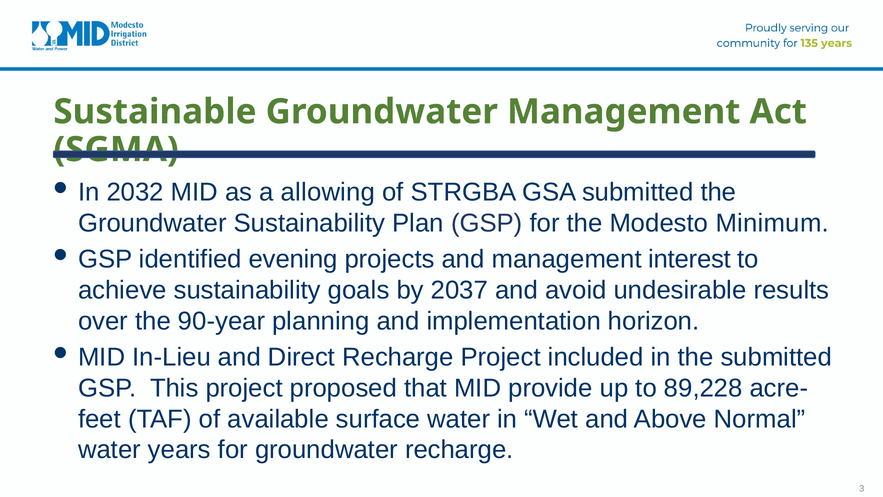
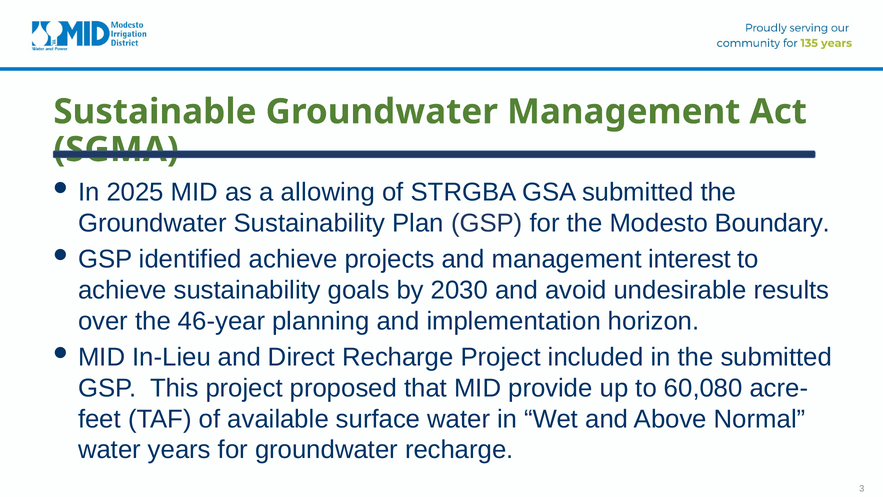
2032: 2032 -> 2025
Minimum: Minimum -> Boundary
identified evening: evening -> achieve
2037: 2037 -> 2030
90-year: 90-year -> 46-year
89,228: 89,228 -> 60,080
